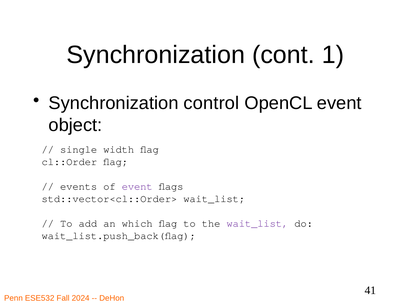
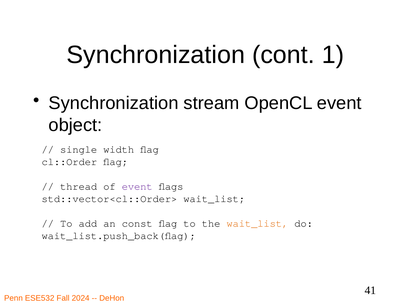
control: control -> stream
events: events -> thread
which: which -> const
wait_list at (257, 224) colour: purple -> orange
